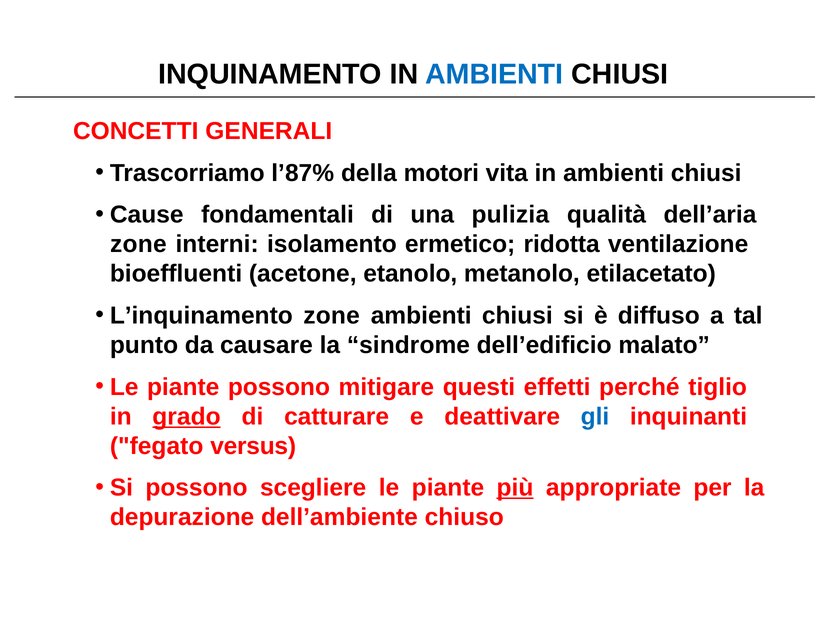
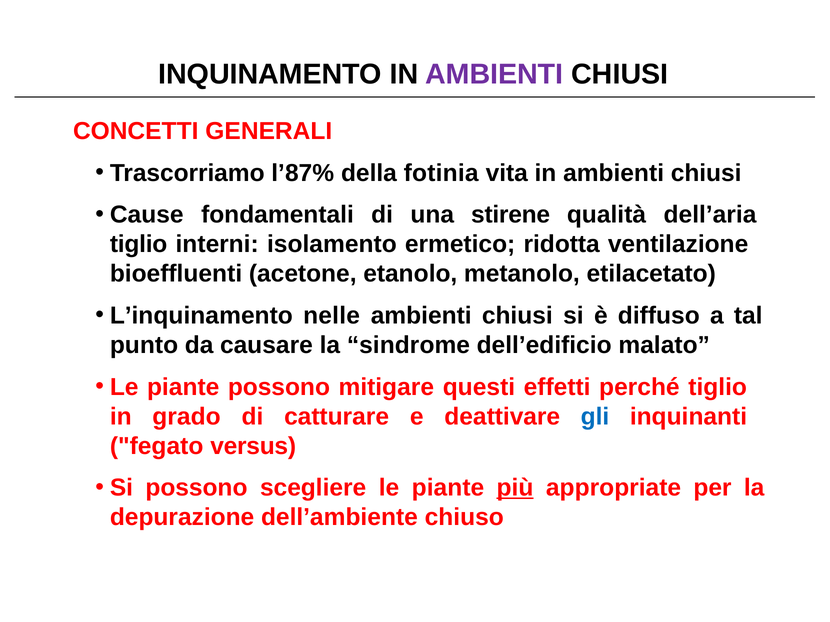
AMBIENTI at (494, 74) colour: blue -> purple
motori: motori -> fotinia
pulizia: pulizia -> stirene
zone at (138, 245): zone -> tiglio
L’inquinamento zone: zone -> nelle
grado underline: present -> none
